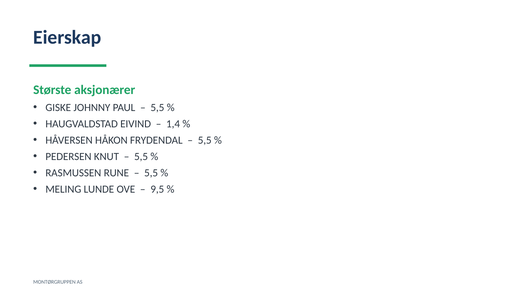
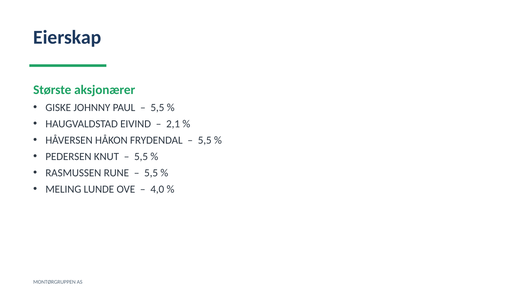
1,4: 1,4 -> 2,1
9,5: 9,5 -> 4,0
